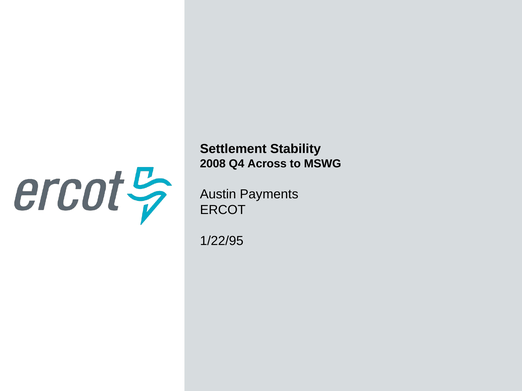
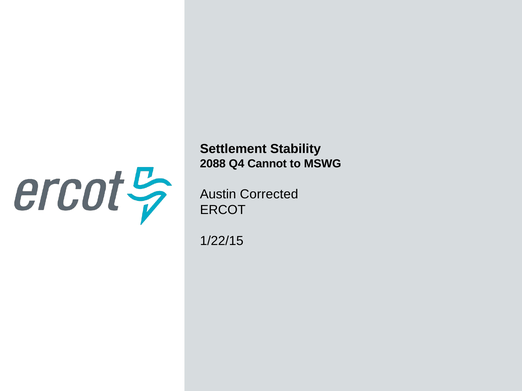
2008: 2008 -> 2088
Across: Across -> Cannot
Payments: Payments -> Corrected
1/22/95: 1/22/95 -> 1/22/15
